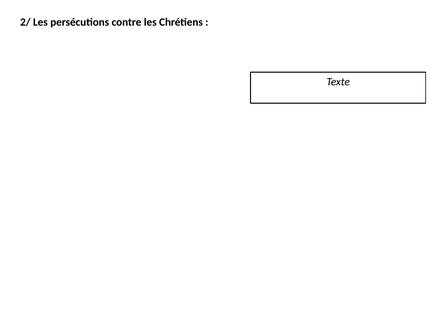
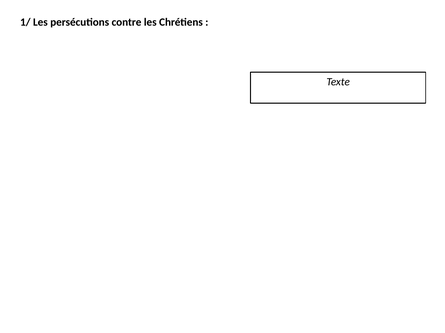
2/: 2/ -> 1/
